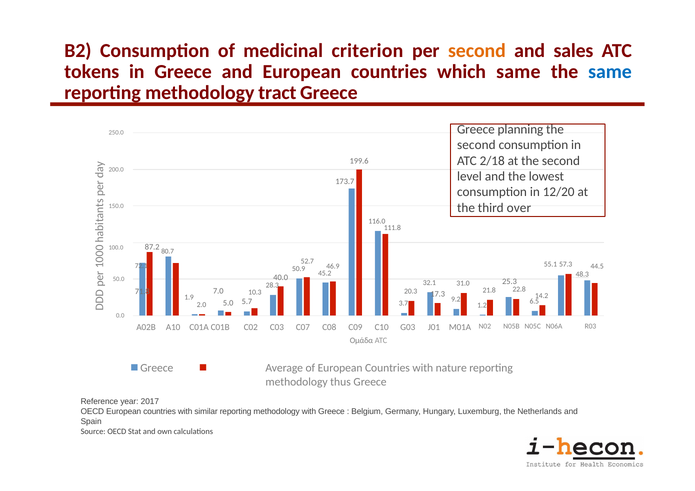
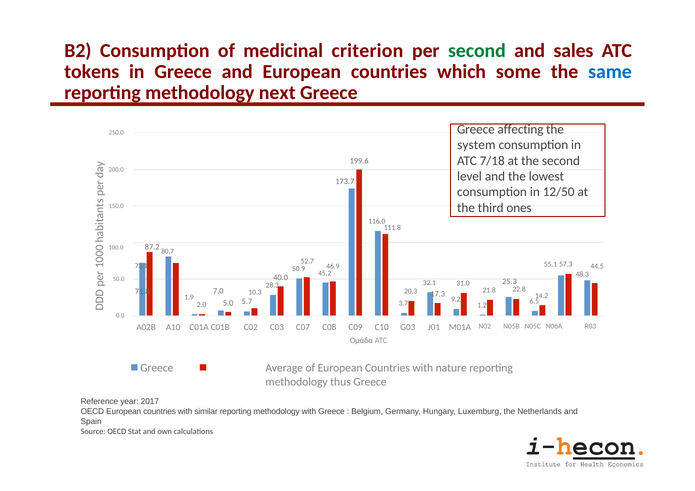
second at (477, 51) colour: orange -> green
which same: same -> some
tract: tract -> next
planning: planning -> affecting
second at (476, 145): second -> system
2/18: 2/18 -> 7/18
12/20: 12/20 -> 12/50
over: over -> ones
